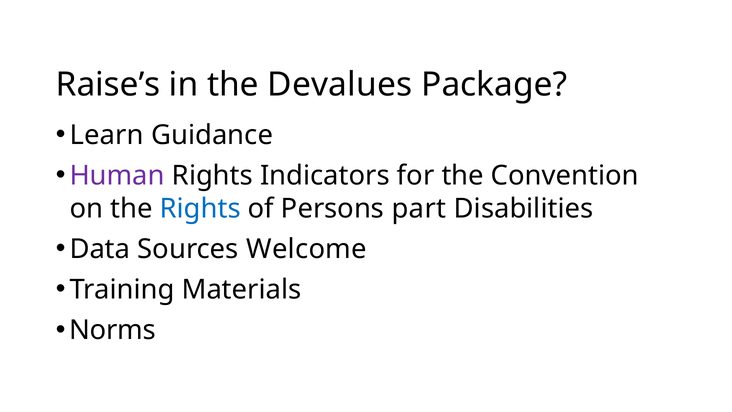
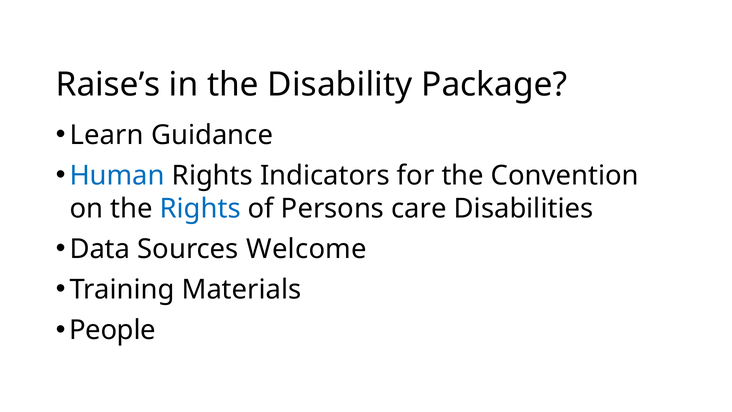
Devalues: Devalues -> Disability
Human colour: purple -> blue
part: part -> care
Norms: Norms -> People
